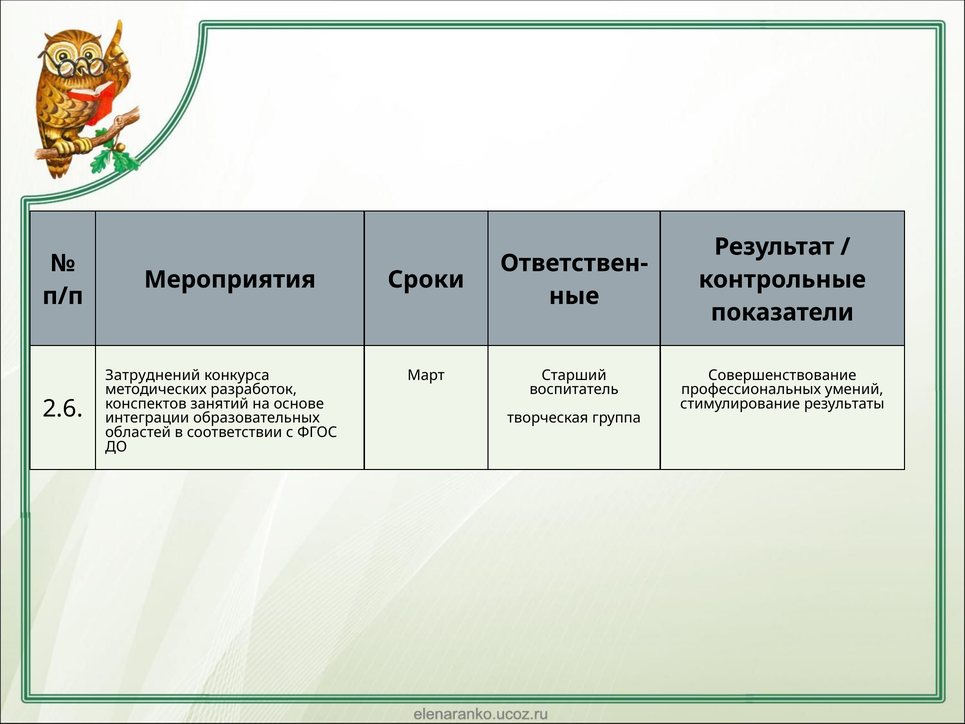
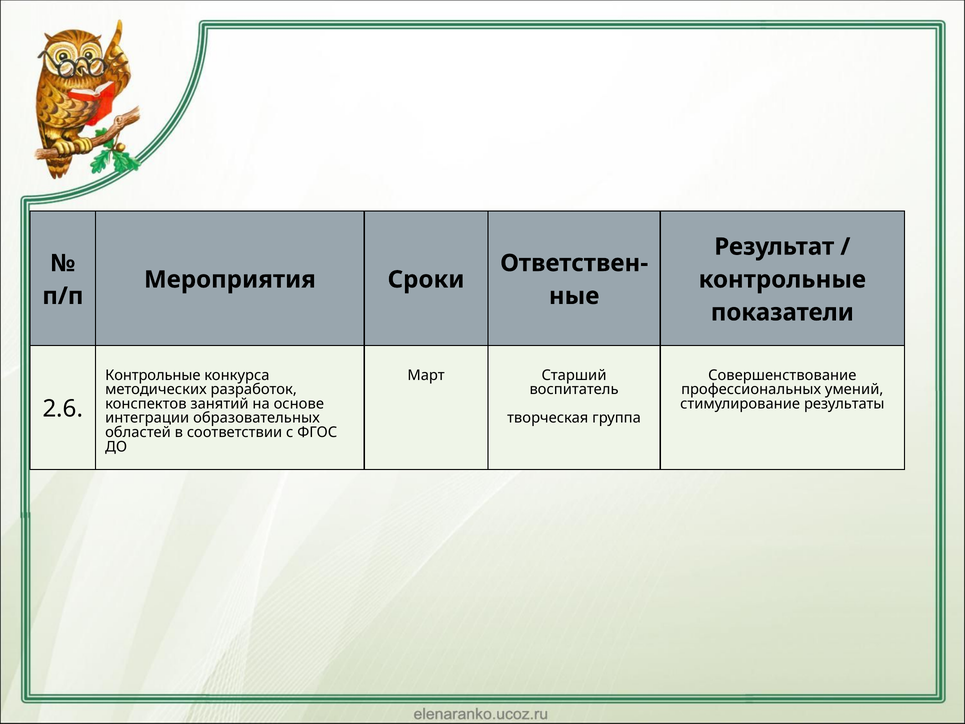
Затруднений at (153, 375): Затруднений -> Контрольные
